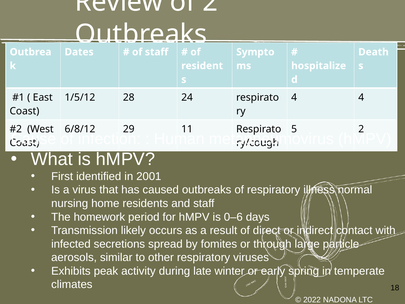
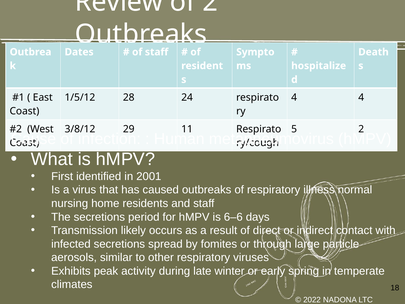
6/8/12: 6/8/12 -> 3/8/12
The homework: homework -> secretions
0–6: 0–6 -> 6–6
